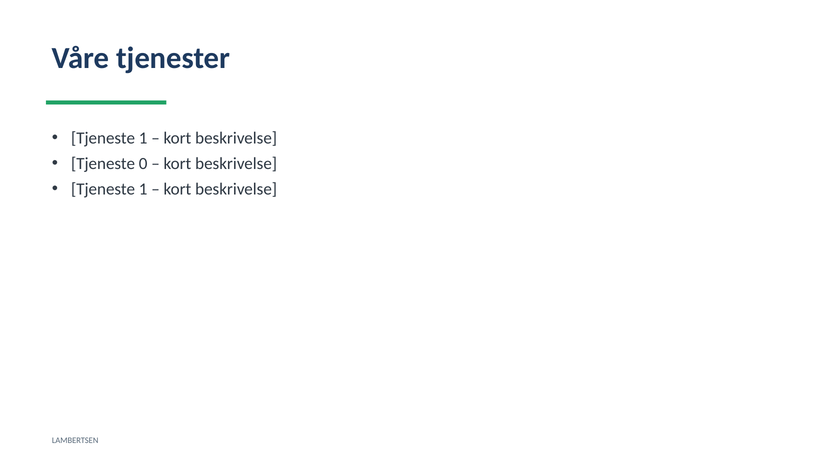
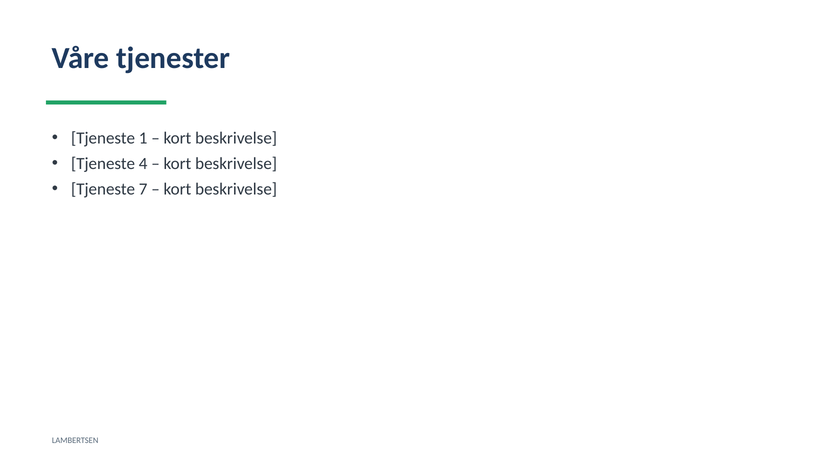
0: 0 -> 4
1 at (143, 189): 1 -> 7
